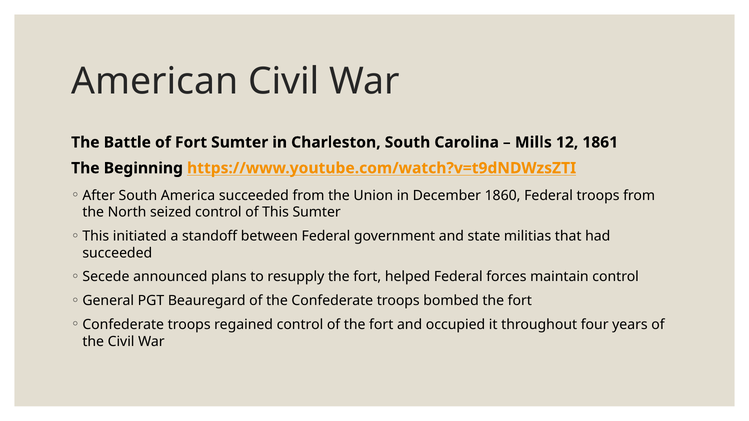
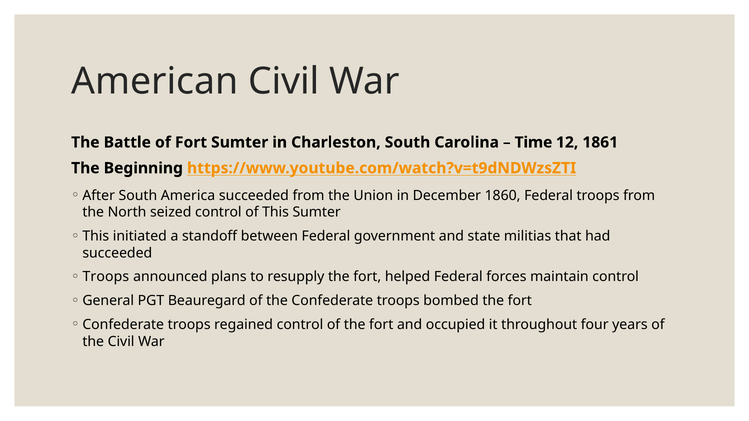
Mills: Mills -> Time
Secede at (106, 277): Secede -> Troops
